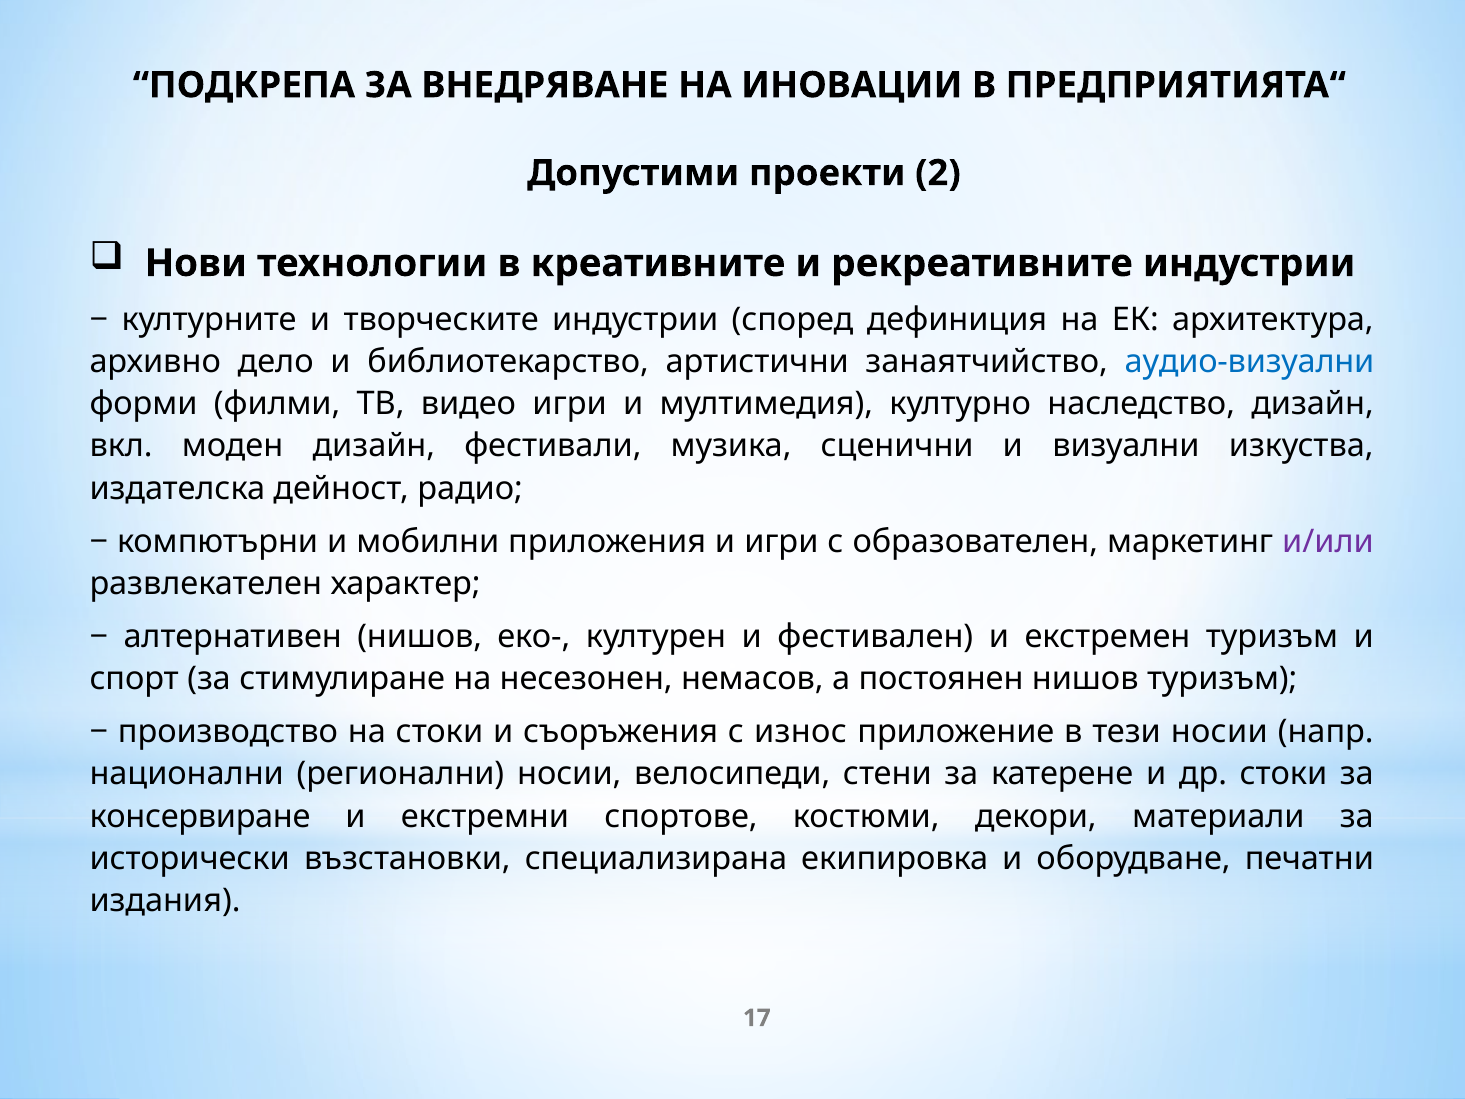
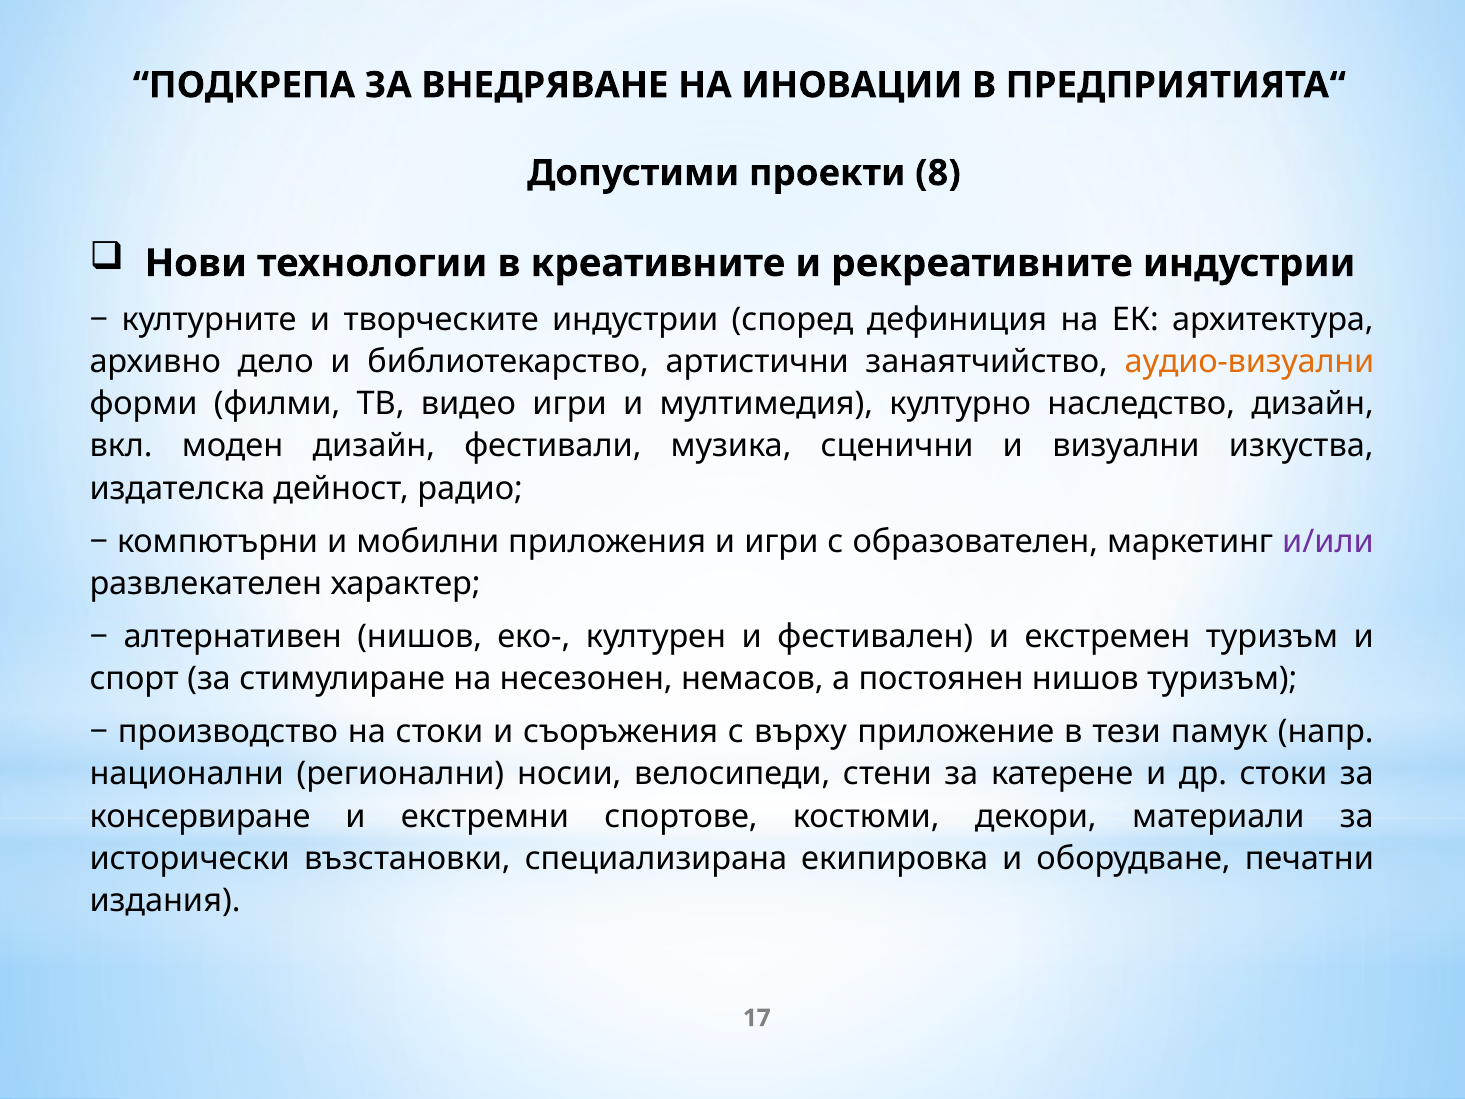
2: 2 -> 8
аудио-визуални colour: blue -> orange
износ: износ -> върху
тези носии: носии -> памук
